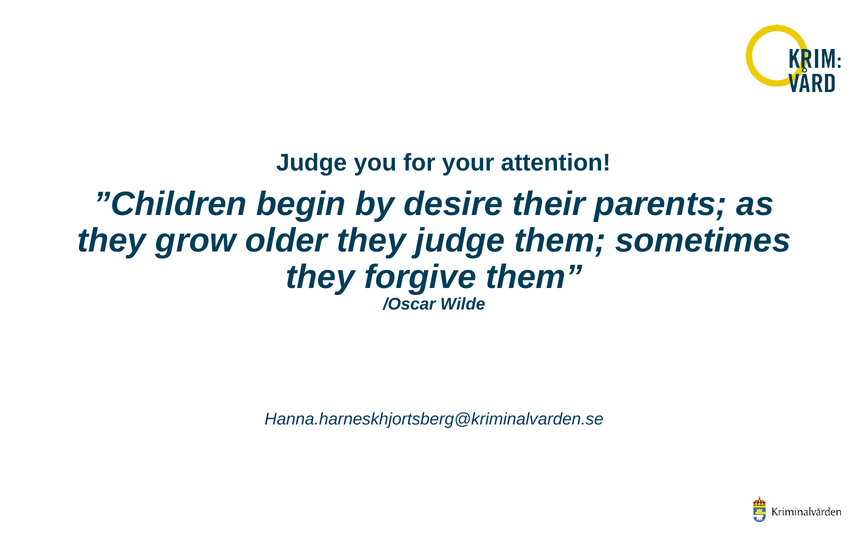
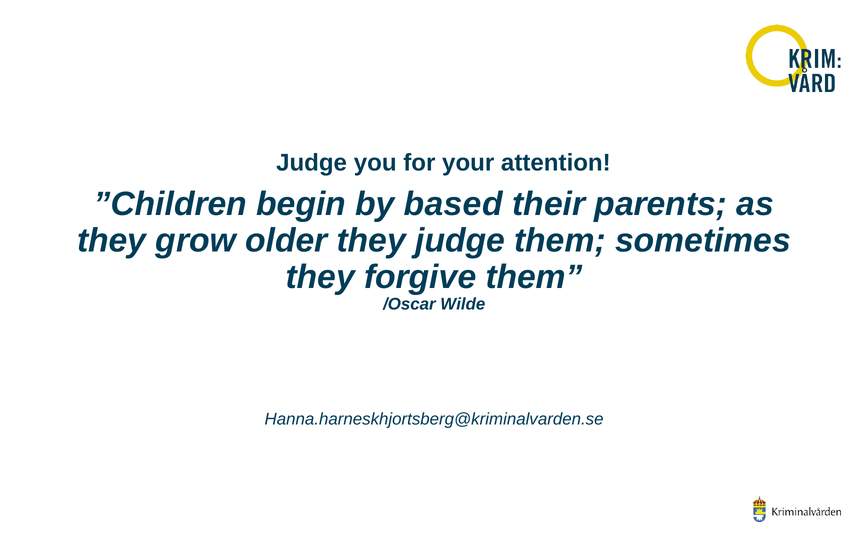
desire: desire -> based
